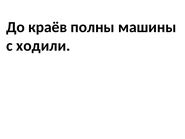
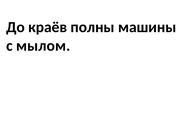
ходили: ходили -> мылом
